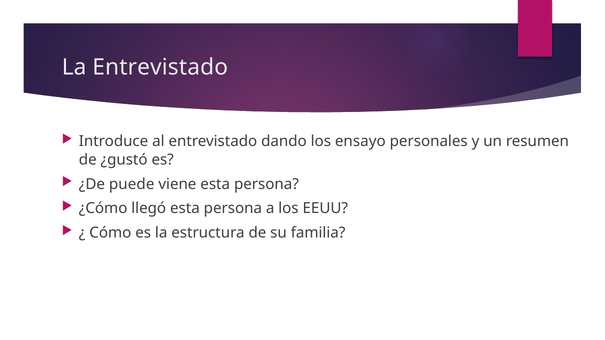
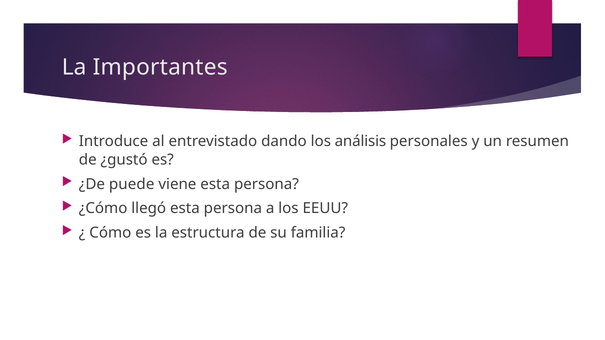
La Entrevistado: Entrevistado -> Importantes
ensayo: ensayo -> análisis
